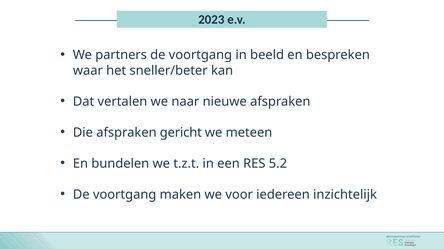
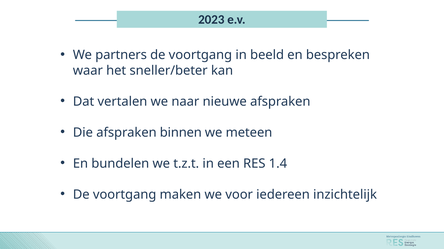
gericht: gericht -> binnen
5.2: 5.2 -> 1.4
